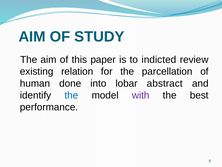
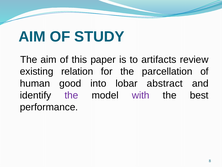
indicted: indicted -> artifacts
done: done -> good
the at (71, 95) colour: blue -> purple
